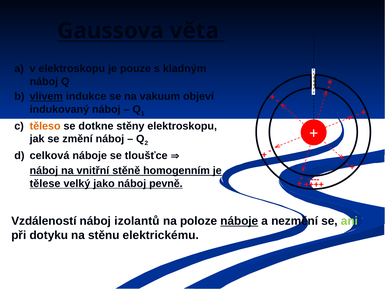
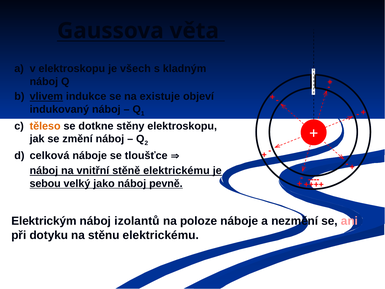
pouze: pouze -> všech
vakuum: vakuum -> existuje
stěně homogenním: homogenním -> elektrickému
tělese: tělese -> sebou
Vzdáleností: Vzdáleností -> Elektrickým
náboje at (239, 221) underline: present -> none
ani colour: light green -> pink
